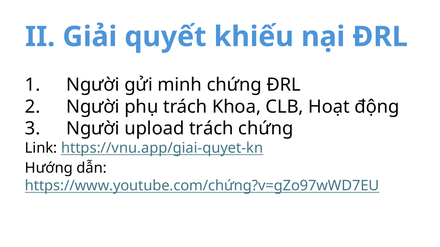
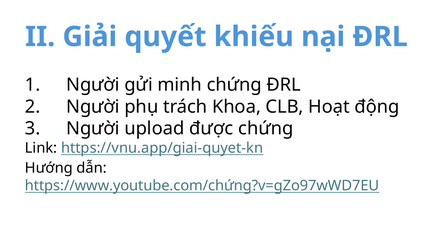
upload trách: trách -> được
